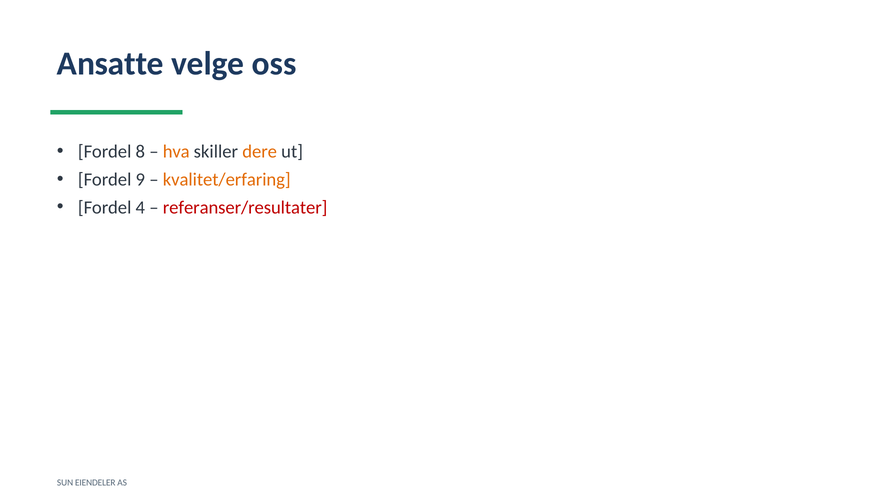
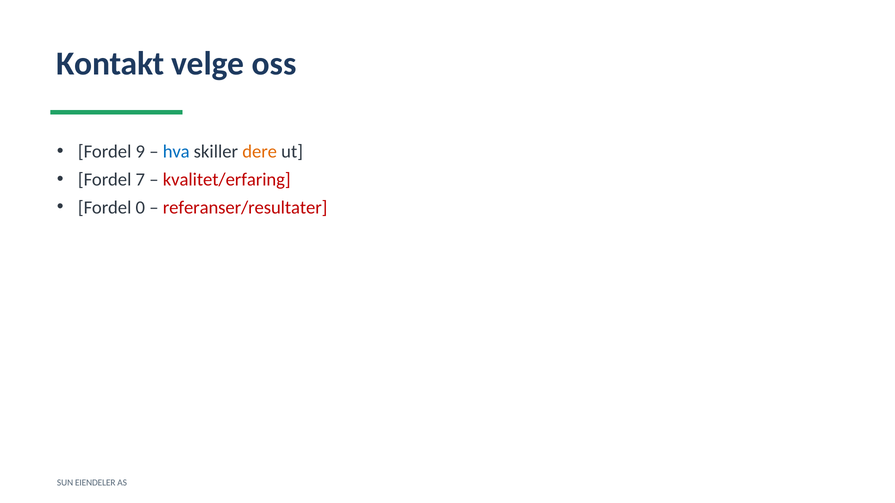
Ansatte: Ansatte -> Kontakt
8: 8 -> 9
hva colour: orange -> blue
9: 9 -> 7
kvalitet/erfaring colour: orange -> red
4: 4 -> 0
